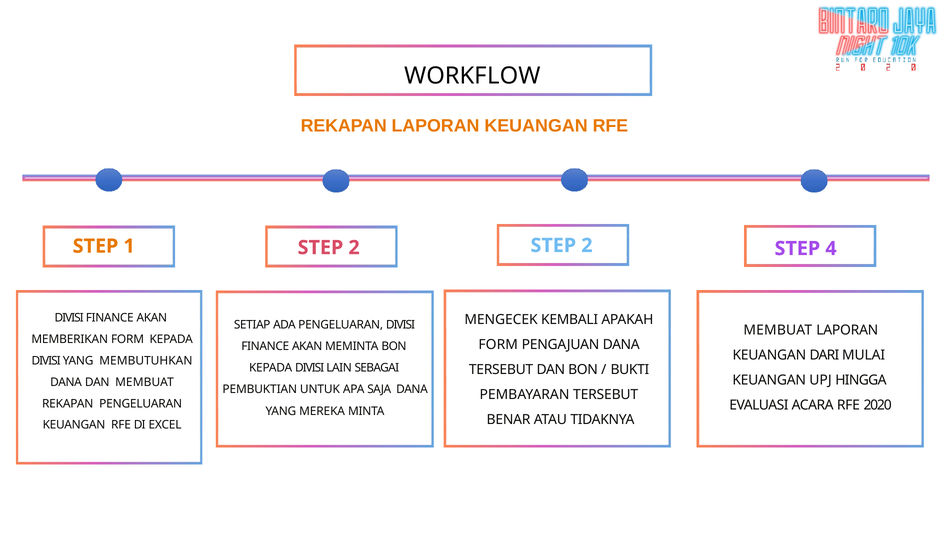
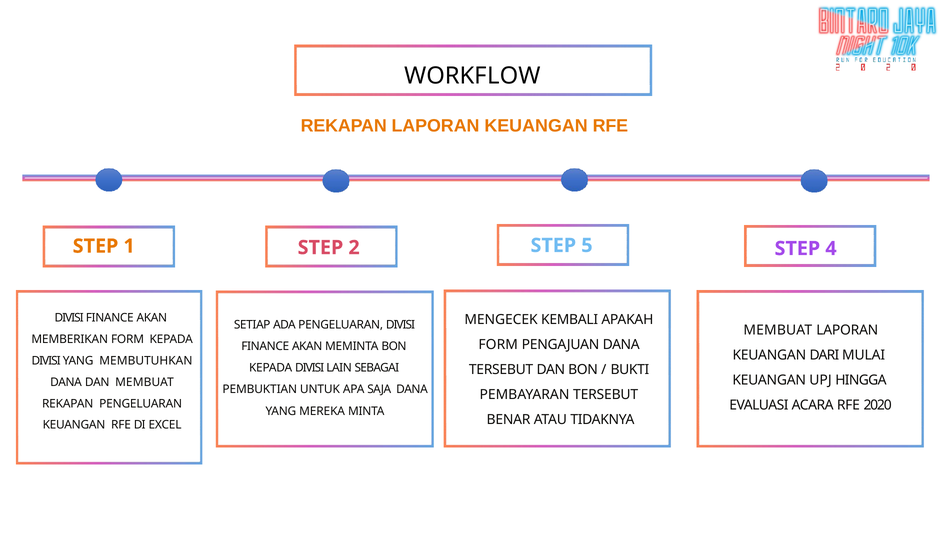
2 at (587, 245): 2 -> 5
